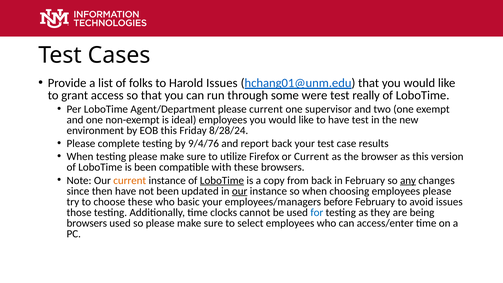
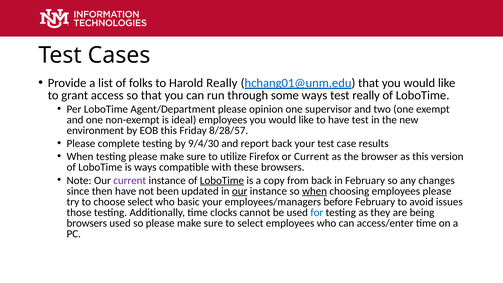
Harold Issues: Issues -> Really
some were: were -> ways
please current: current -> opinion
8/28/24: 8/28/24 -> 8/28/57
9/4/76: 9/4/76 -> 9/4/30
is been: been -> ways
current at (130, 180) colour: orange -> purple
any underline: present -> none
when at (315, 191) underline: none -> present
choose these: these -> select
